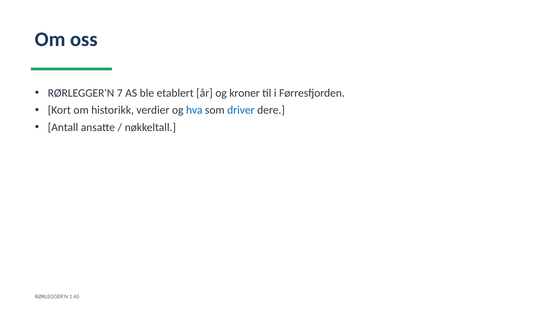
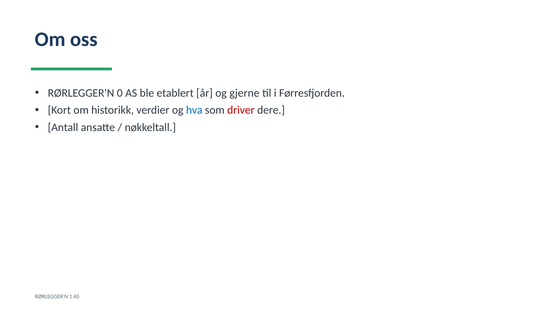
7: 7 -> 0
kroner: kroner -> gjerne
driver colour: blue -> red
